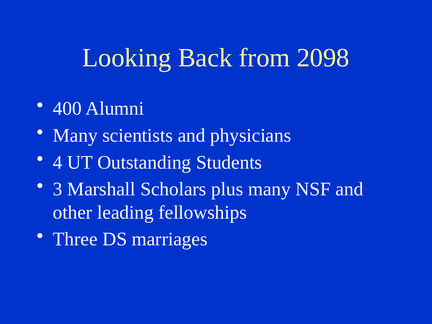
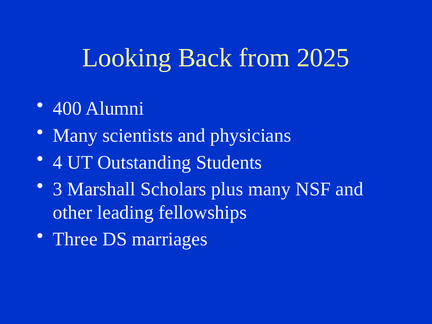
2098: 2098 -> 2025
